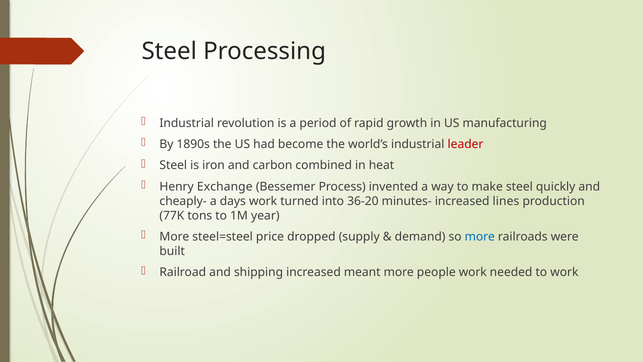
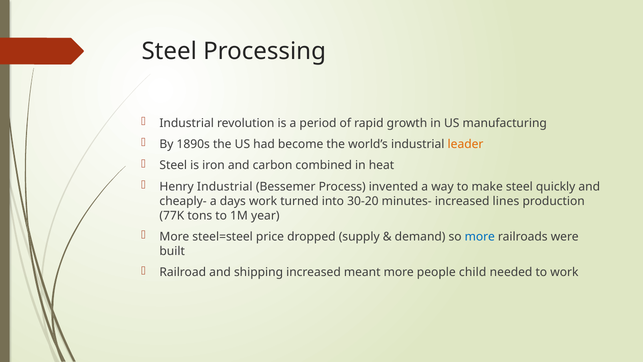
leader colour: red -> orange
Henry Exchange: Exchange -> Industrial
36-20: 36-20 -> 30-20
people work: work -> child
